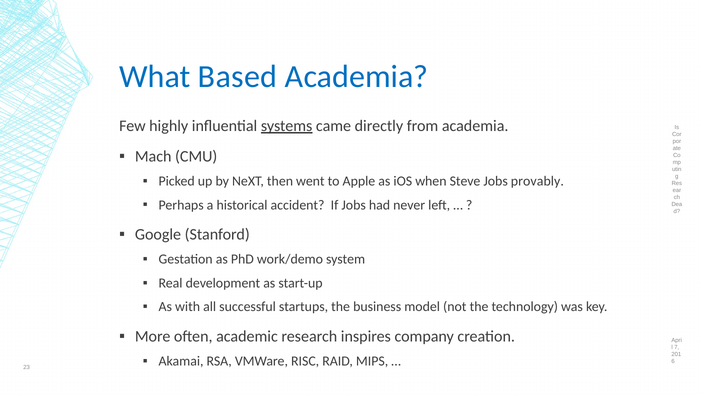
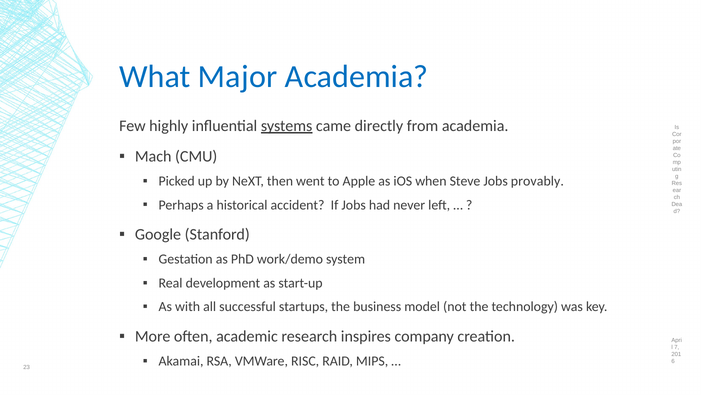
Based: Based -> Major
